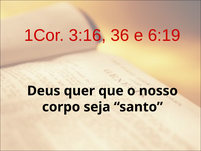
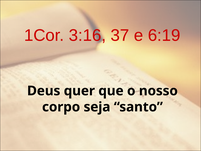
36: 36 -> 37
